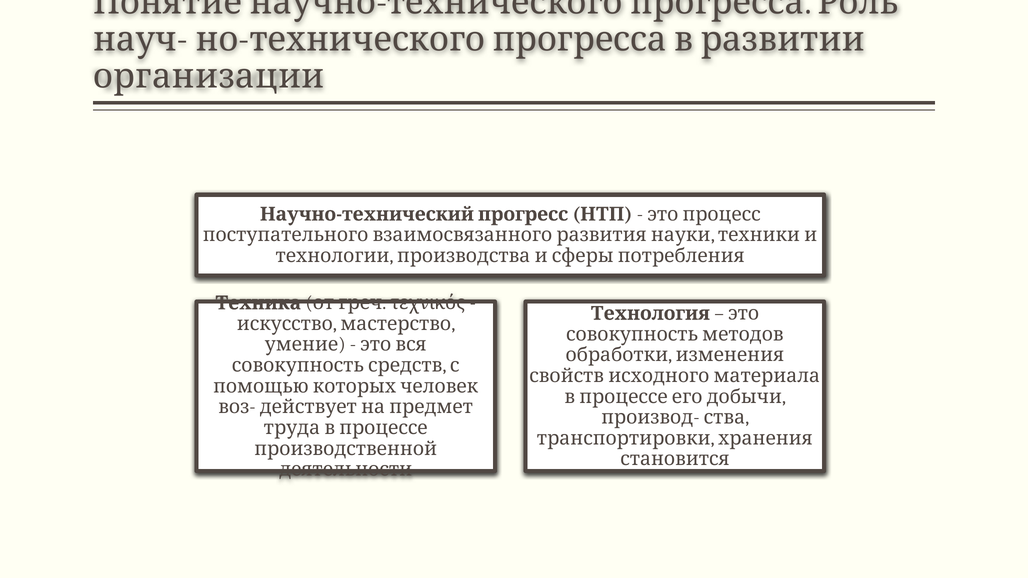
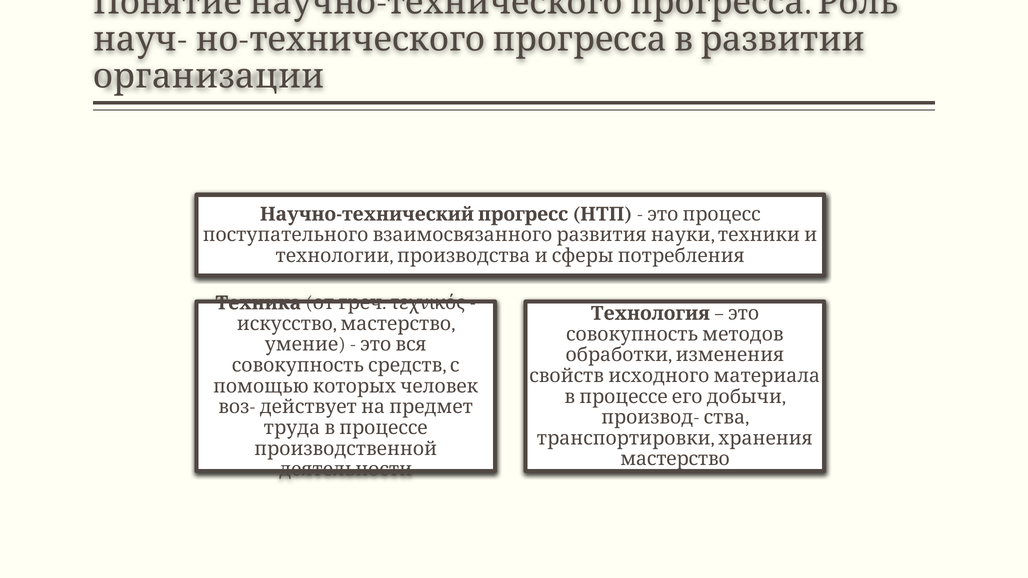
становится at (675, 459): становится -> мастерство
